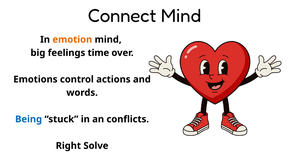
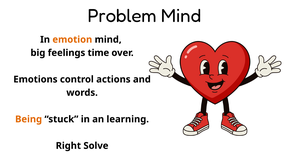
Connect: Connect -> Problem
Being colour: blue -> orange
conflicts: conflicts -> learning
